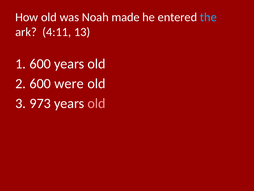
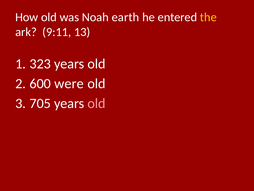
made: made -> earth
the colour: light blue -> yellow
4:11: 4:11 -> 9:11
600 at (40, 64): 600 -> 323
973: 973 -> 705
